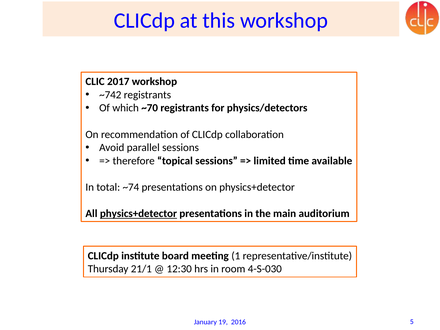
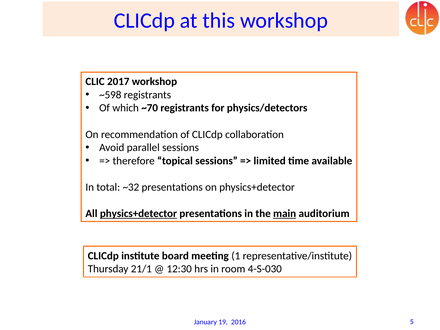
~742: ~742 -> ~598
~74: ~74 -> ~32
main underline: none -> present
